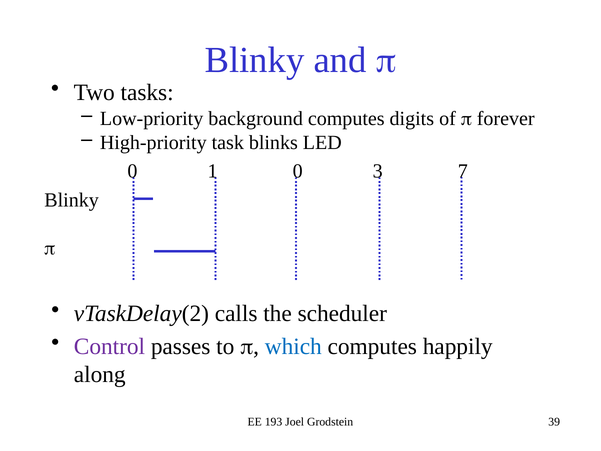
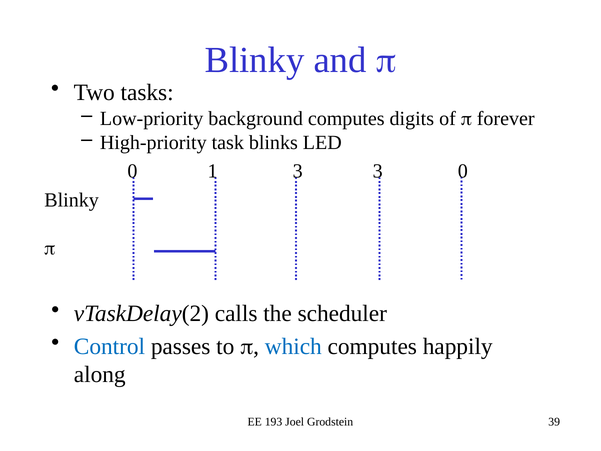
1 0: 0 -> 3
3 7: 7 -> 0
Control colour: purple -> blue
